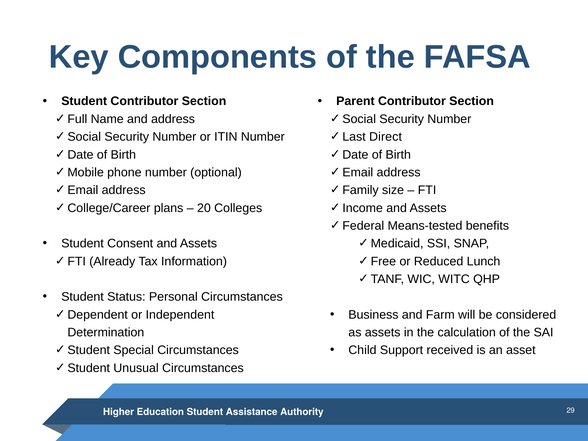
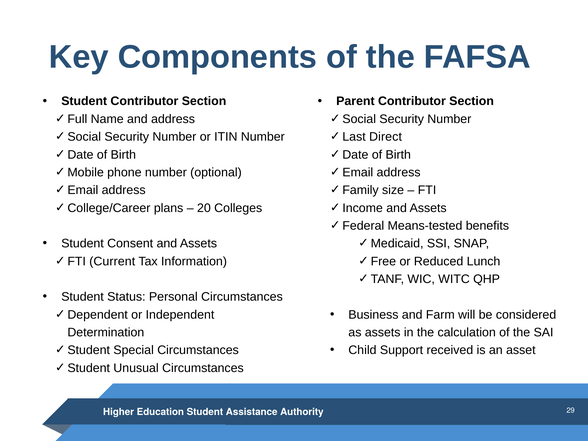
Already: Already -> Current
